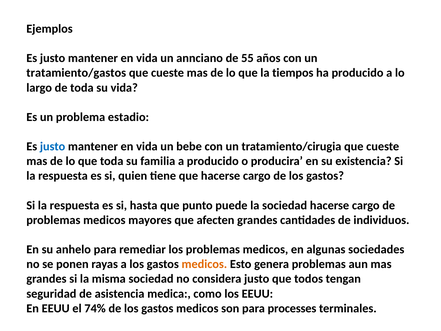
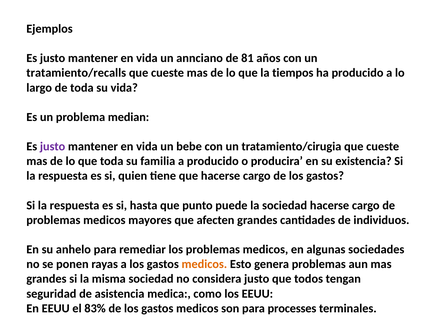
55: 55 -> 81
tratamiento/gastos: tratamiento/gastos -> tratamiento/recalls
estadio: estadio -> median
justo at (53, 146) colour: blue -> purple
74%: 74% -> 83%
